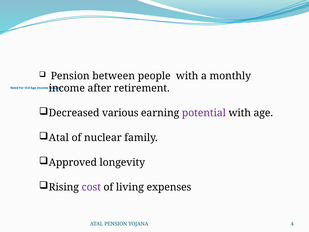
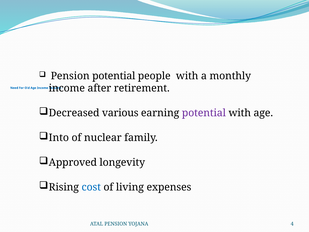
Pension between: between -> potential
Atal at (59, 138): Atal -> Into
cost colour: purple -> blue
